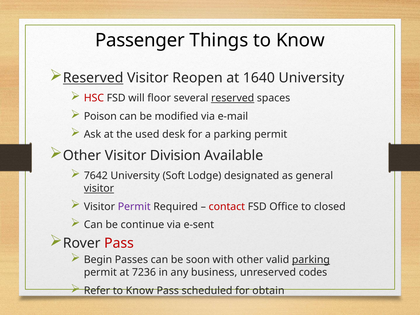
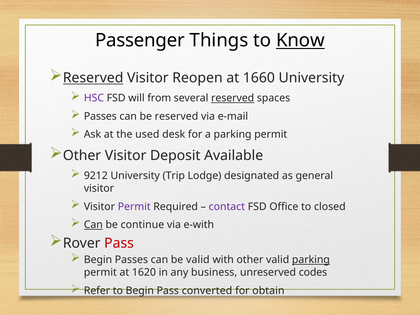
Know at (300, 40) underline: none -> present
1640: 1640 -> 1660
HSC colour: red -> purple
floor: floor -> from
Poison at (100, 116): Poison -> Passes
be modified: modified -> reserved
Division: Division -> Deposit
7642: 7642 -> 9212
Soft: Soft -> Trip
visitor at (99, 188) underline: present -> none
contact colour: red -> purple
Can at (93, 225) underline: none -> present
e-sent: e-sent -> e-with
be soon: soon -> valid
7236: 7236 -> 1620
Refer to Know: Know -> Begin
scheduled: scheduled -> converted
